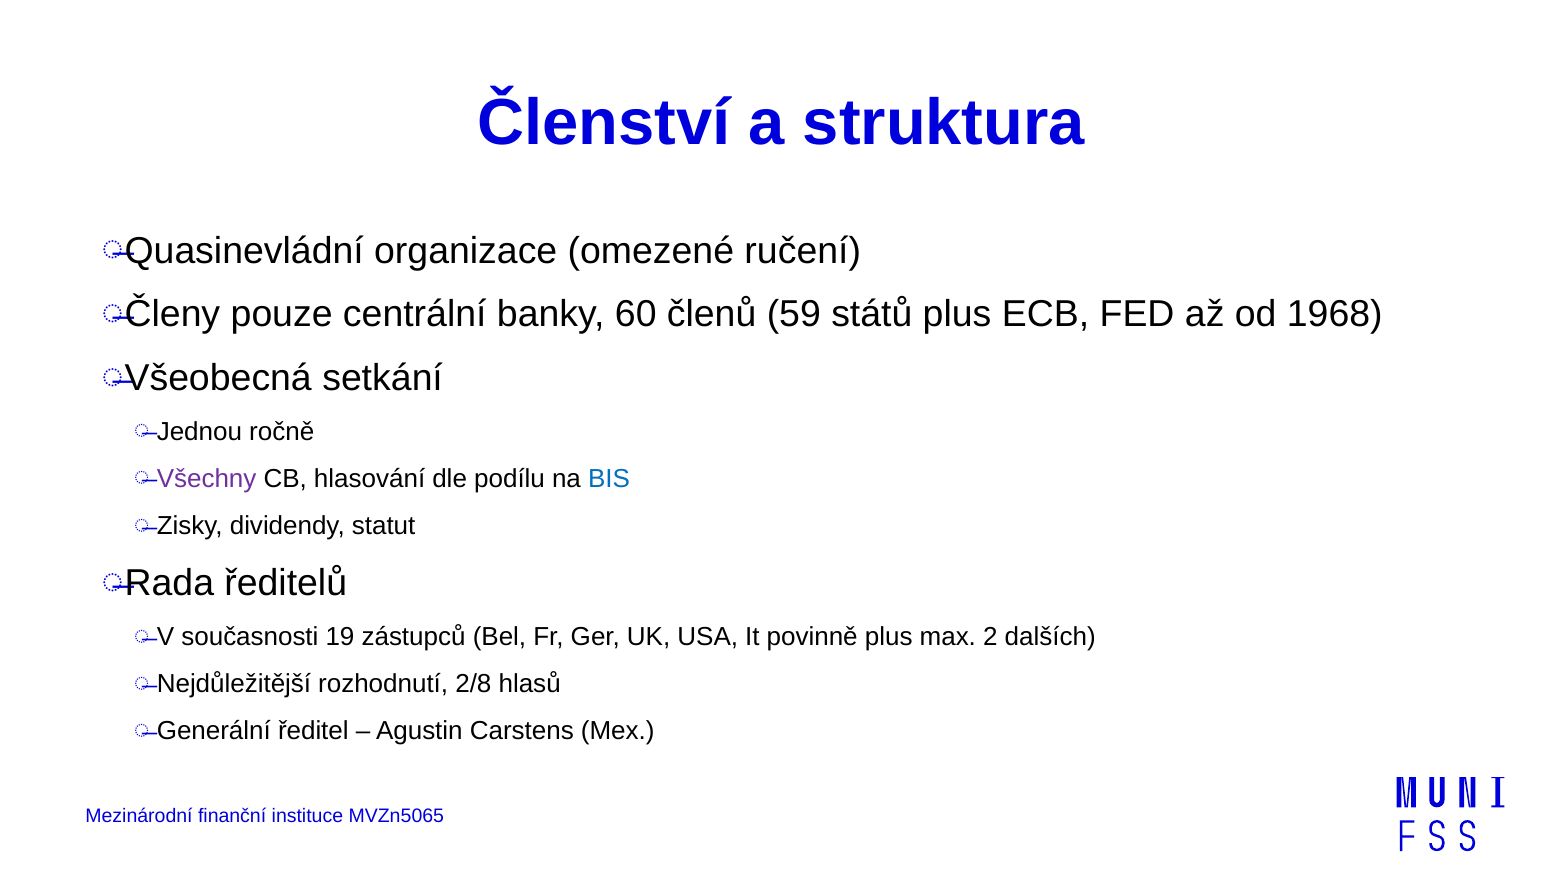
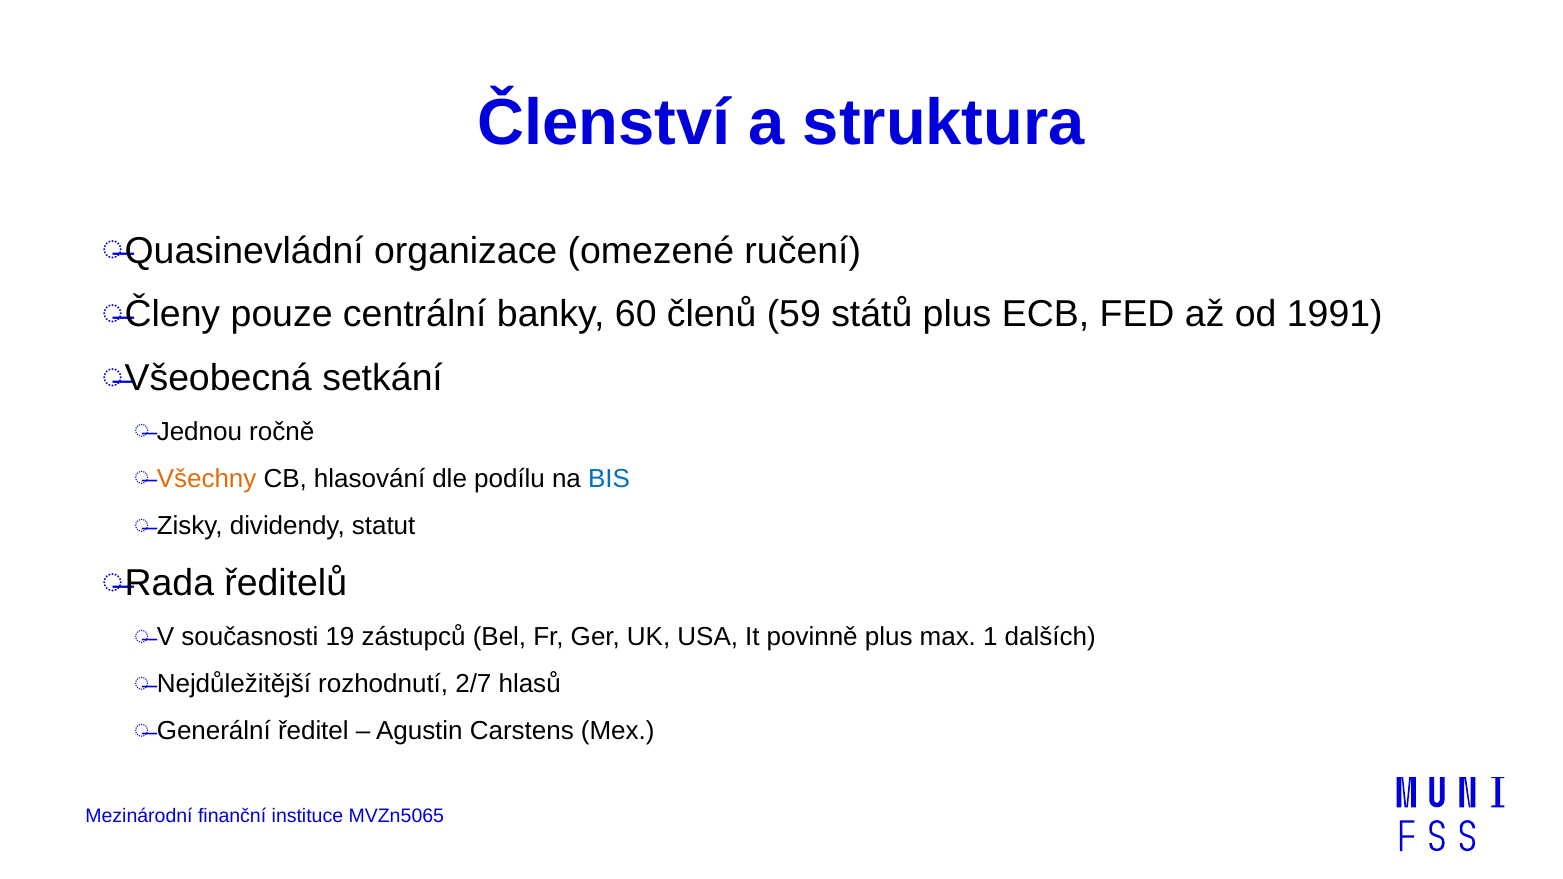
1968: 1968 -> 1991
Všechny colour: purple -> orange
2: 2 -> 1
2/8: 2/8 -> 2/7
